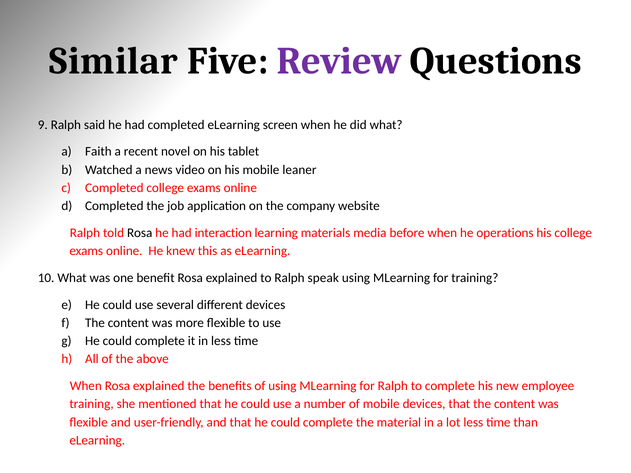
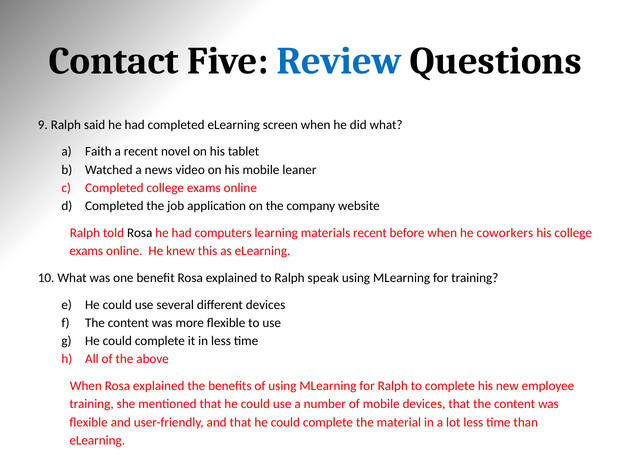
Similar: Similar -> Contact
Review colour: purple -> blue
interaction: interaction -> computers
materials media: media -> recent
operations: operations -> coworkers
